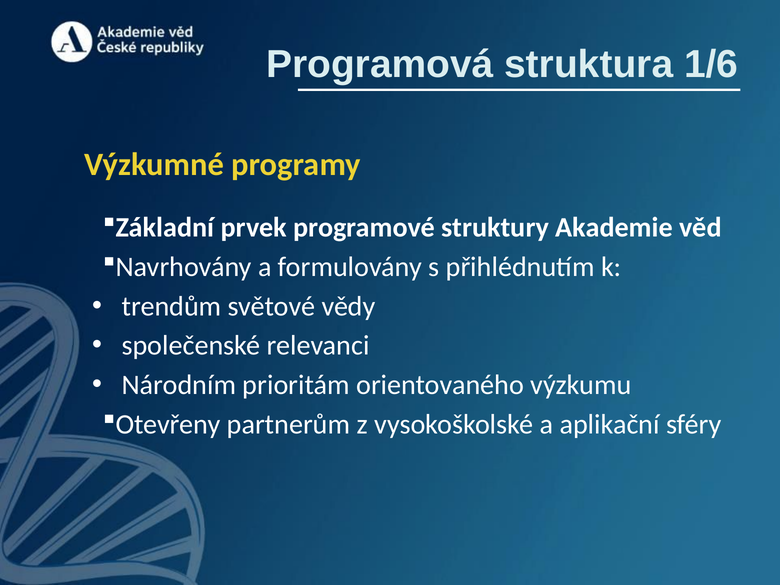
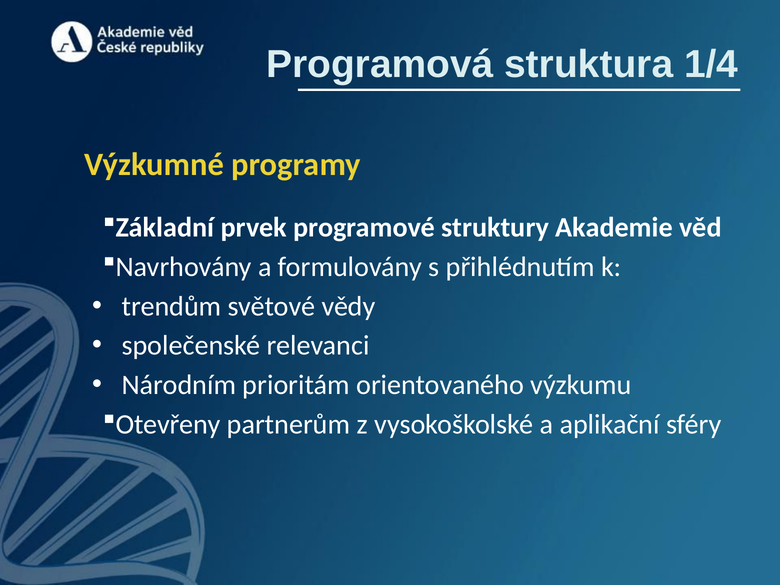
1/6: 1/6 -> 1/4
